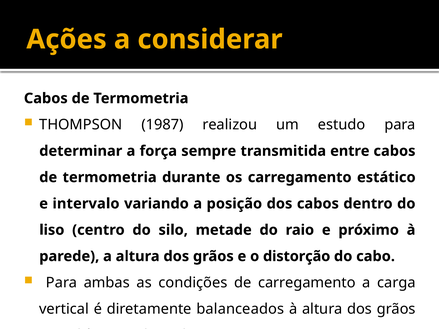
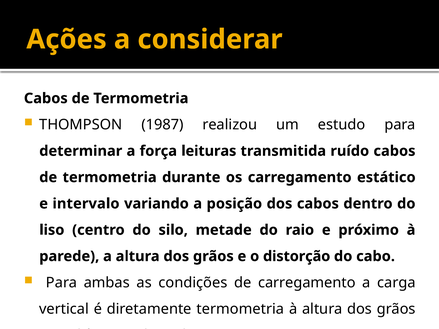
sempre: sempre -> leituras
entre: entre -> ruído
diretamente balanceados: balanceados -> termometria
